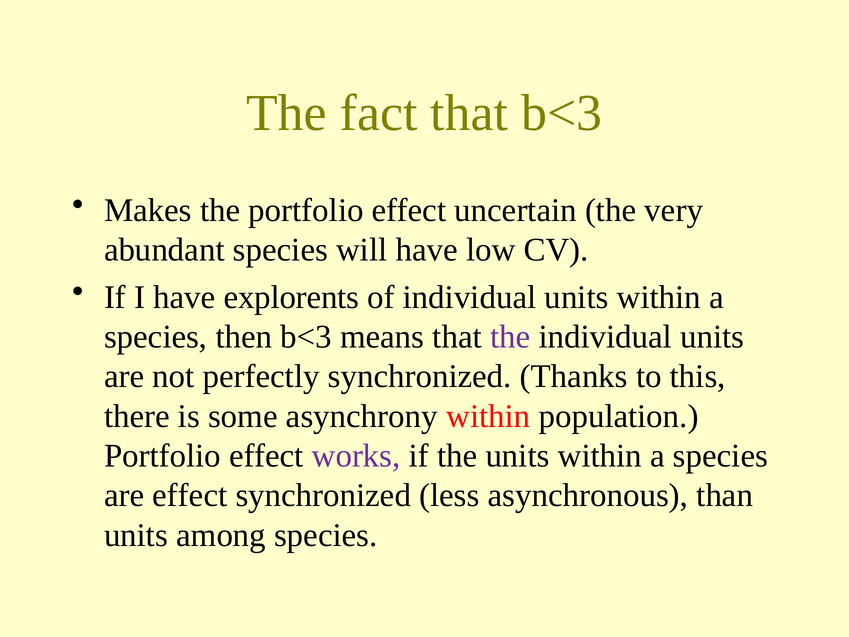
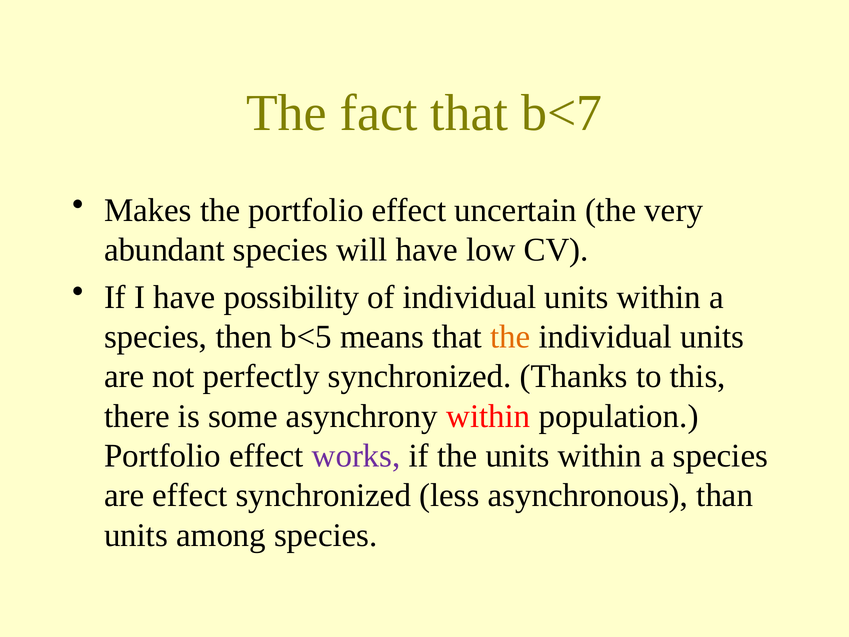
that b<3: b<3 -> b<7
explorents: explorents -> possibility
then b<3: b<3 -> b<5
the at (510, 337) colour: purple -> orange
